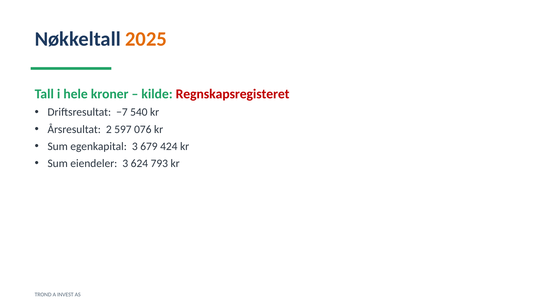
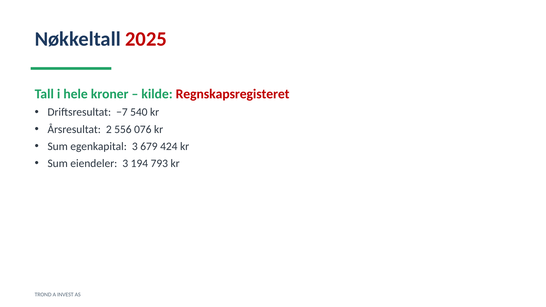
2025 colour: orange -> red
597: 597 -> 556
624: 624 -> 194
